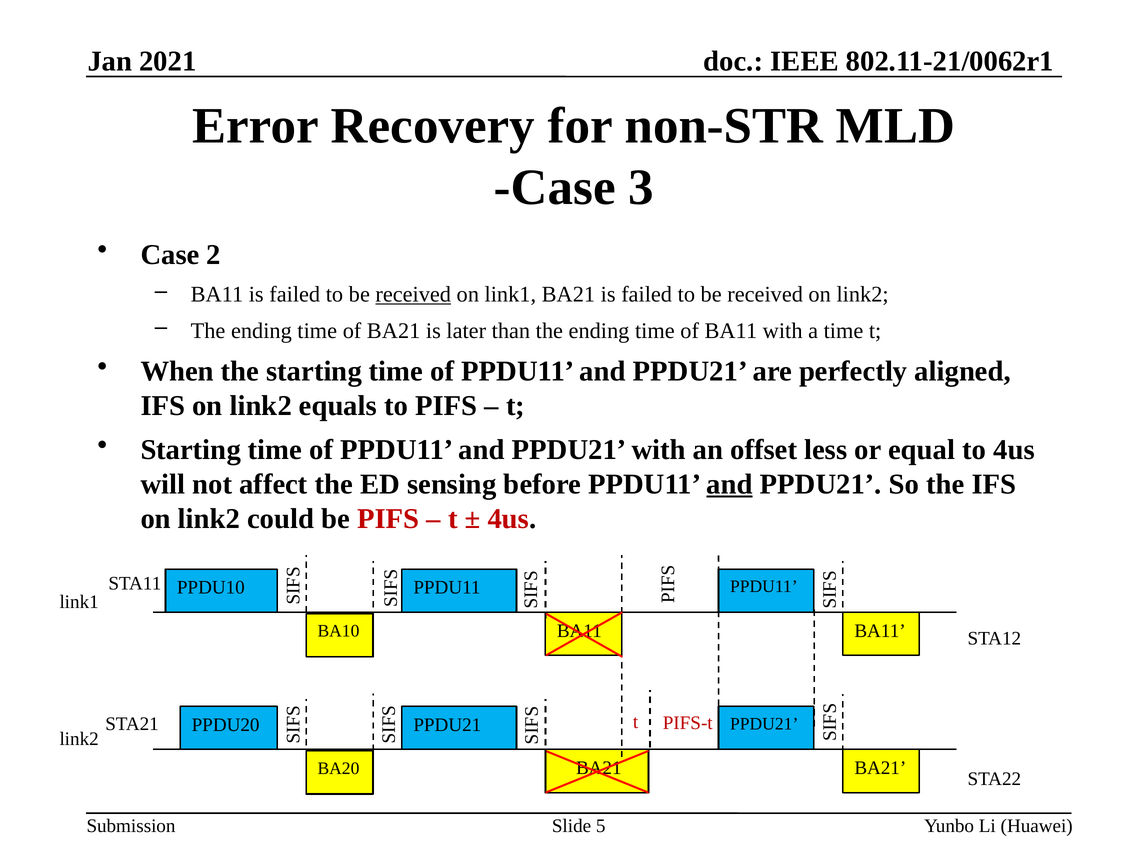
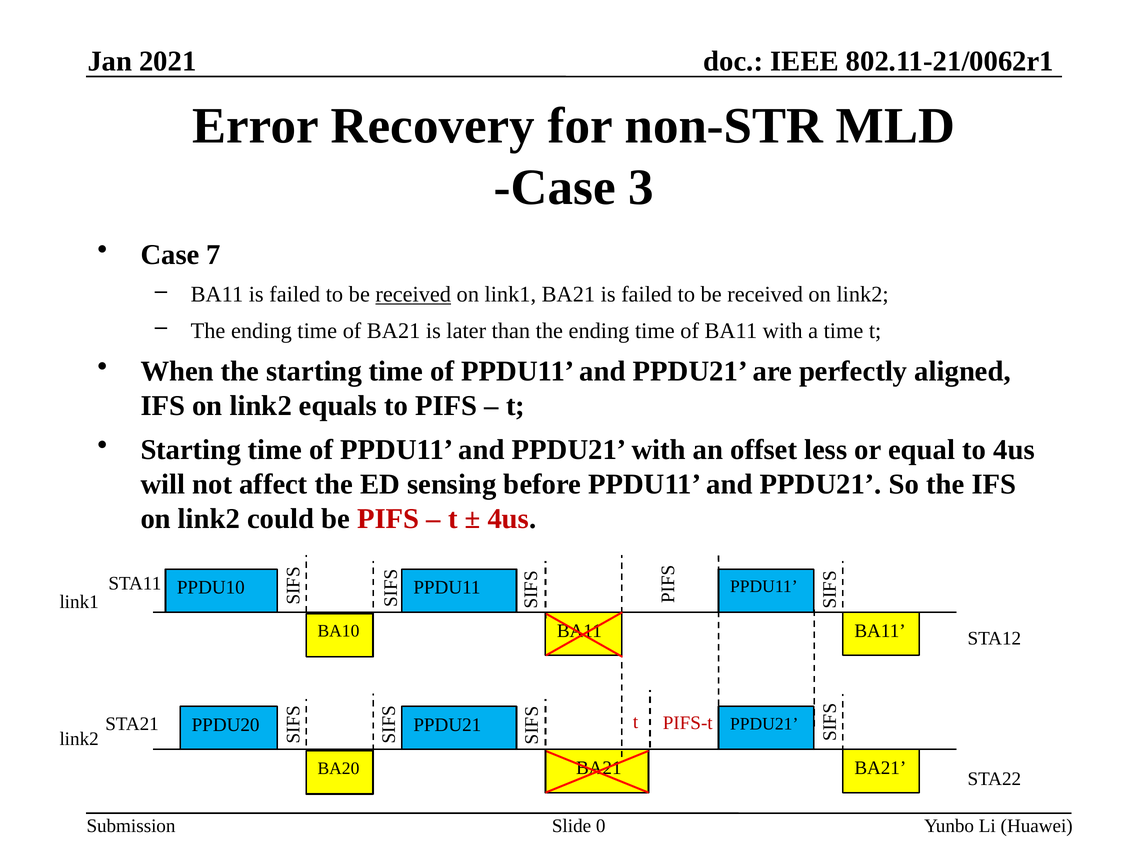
2: 2 -> 7
and at (729, 484) underline: present -> none
5: 5 -> 0
